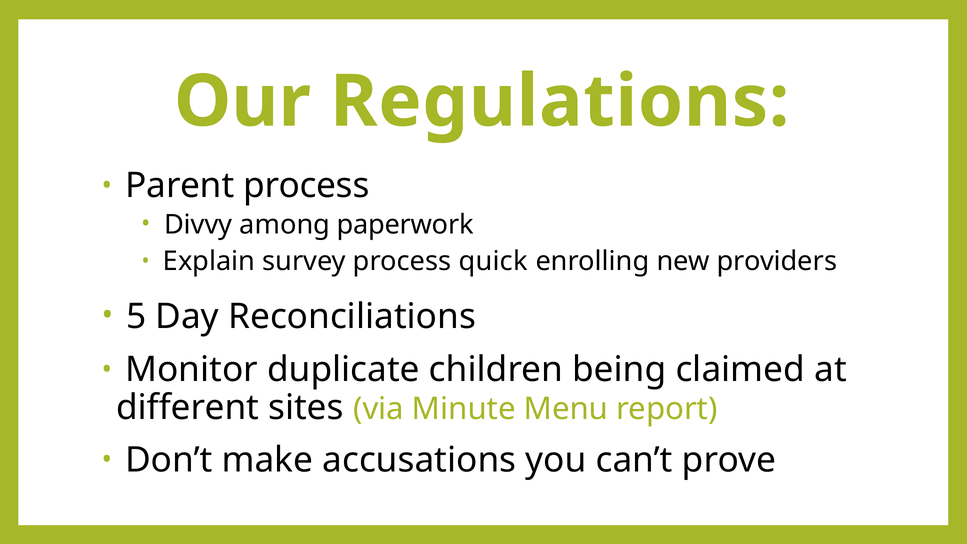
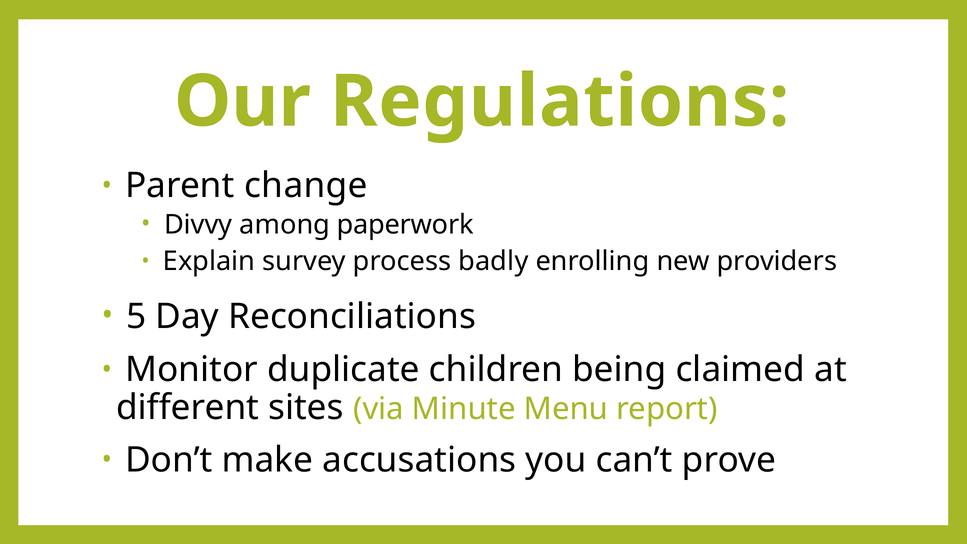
Parent process: process -> change
quick: quick -> badly
